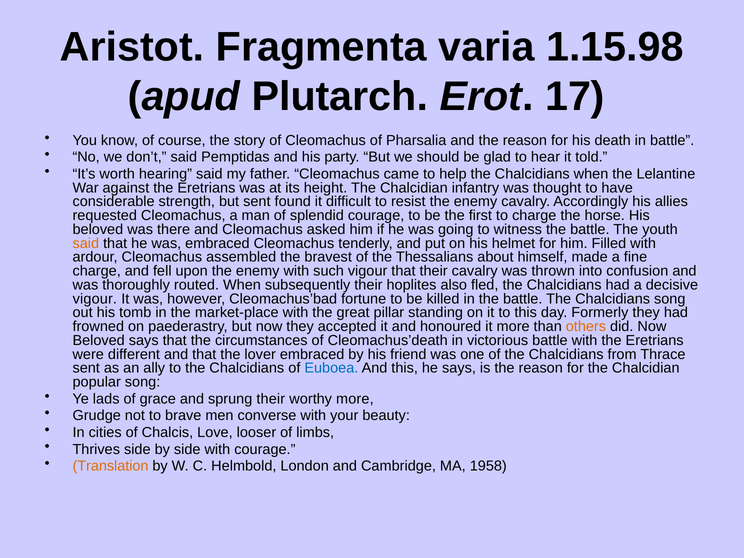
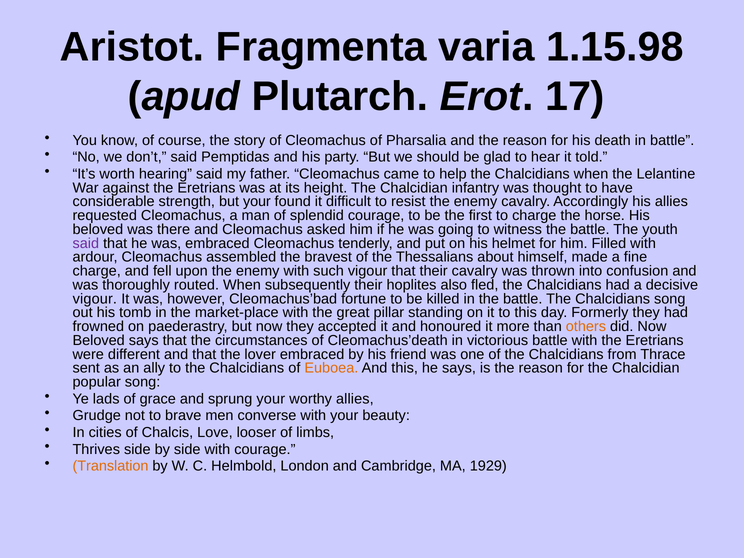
but sent: sent -> your
said at (86, 243) colour: orange -> purple
Euboea colour: blue -> orange
sprung their: their -> your
worthy more: more -> allies
1958: 1958 -> 1929
